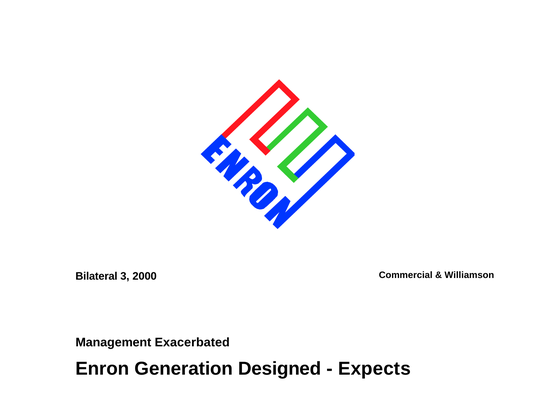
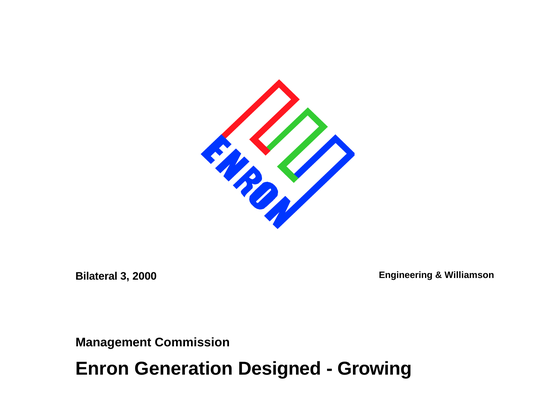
Commercial: Commercial -> Engineering
Exacerbated: Exacerbated -> Commission
Expects: Expects -> Growing
